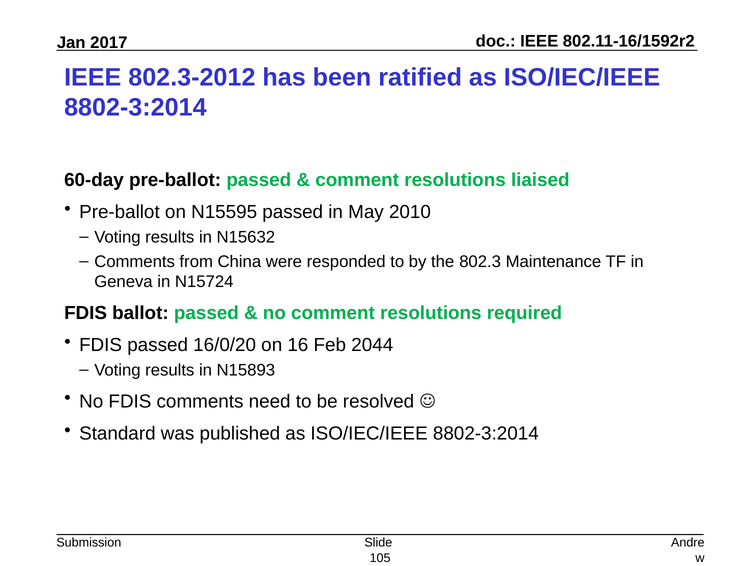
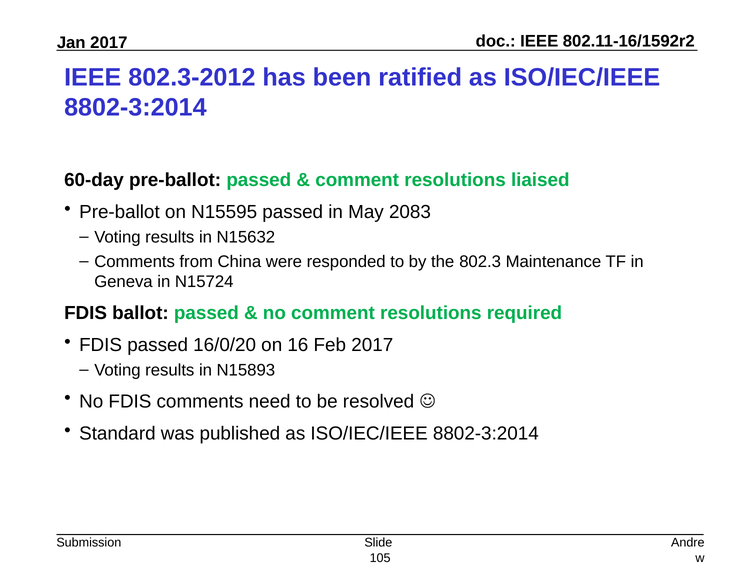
2010: 2010 -> 2083
Feb 2044: 2044 -> 2017
